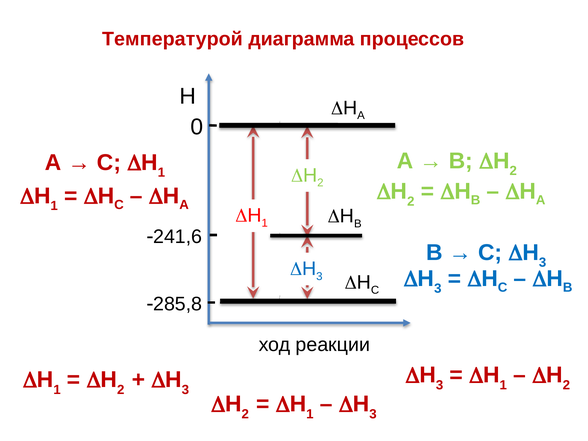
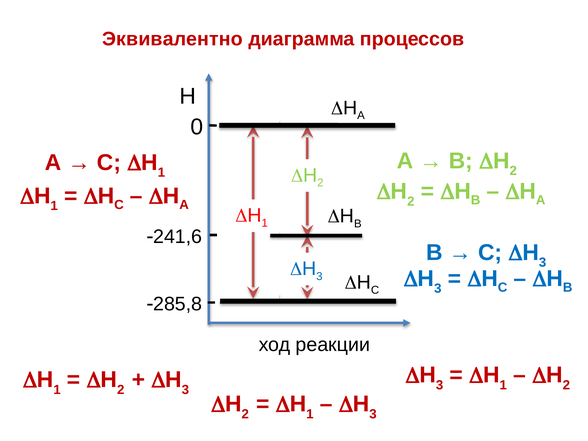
Температурой: Температурой -> Эквивалентно
